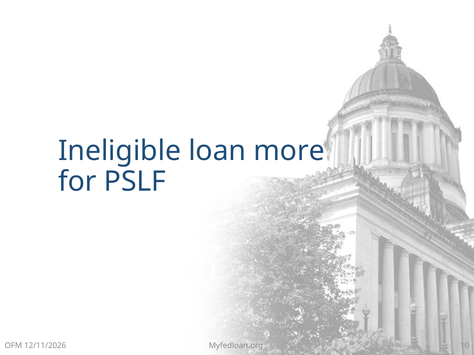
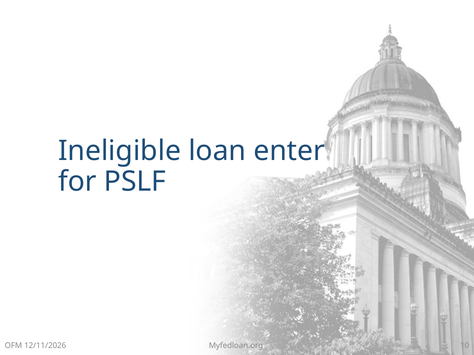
more: more -> enter
